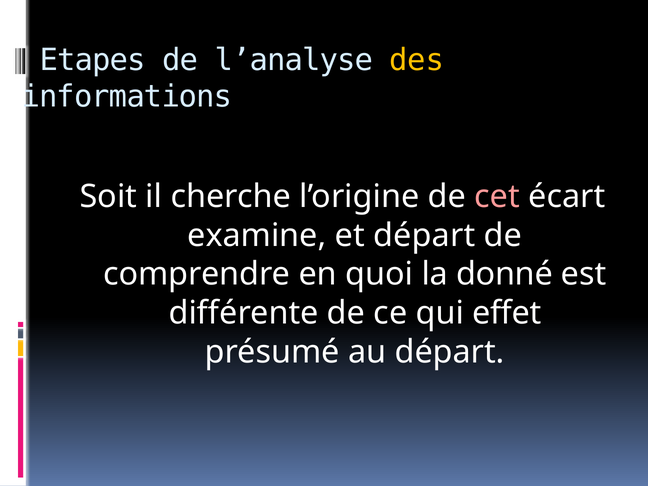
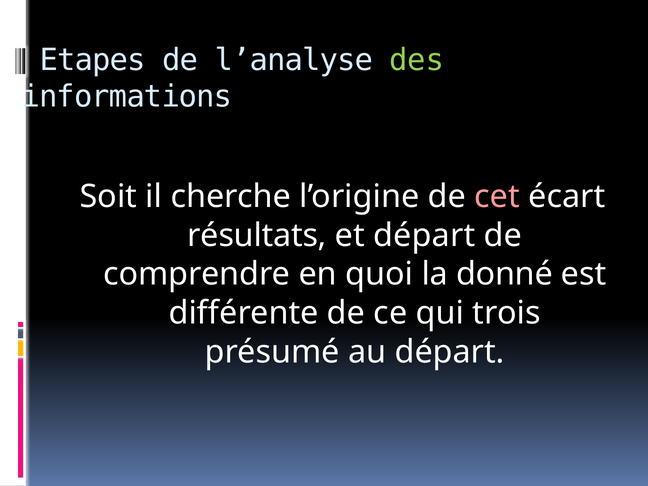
des colour: yellow -> light green
examine: examine -> résultats
effet: effet -> trois
